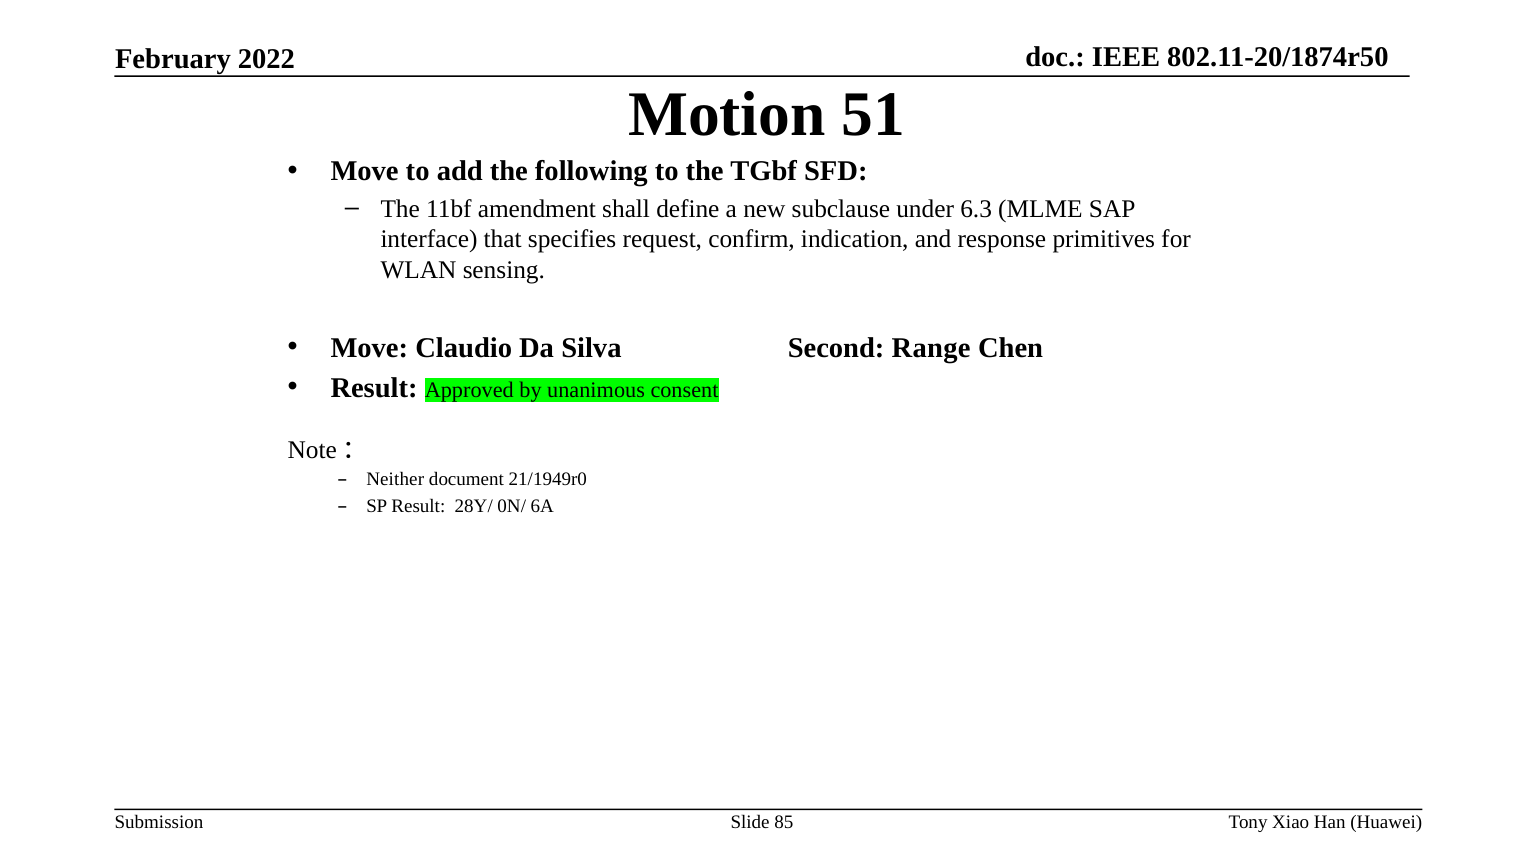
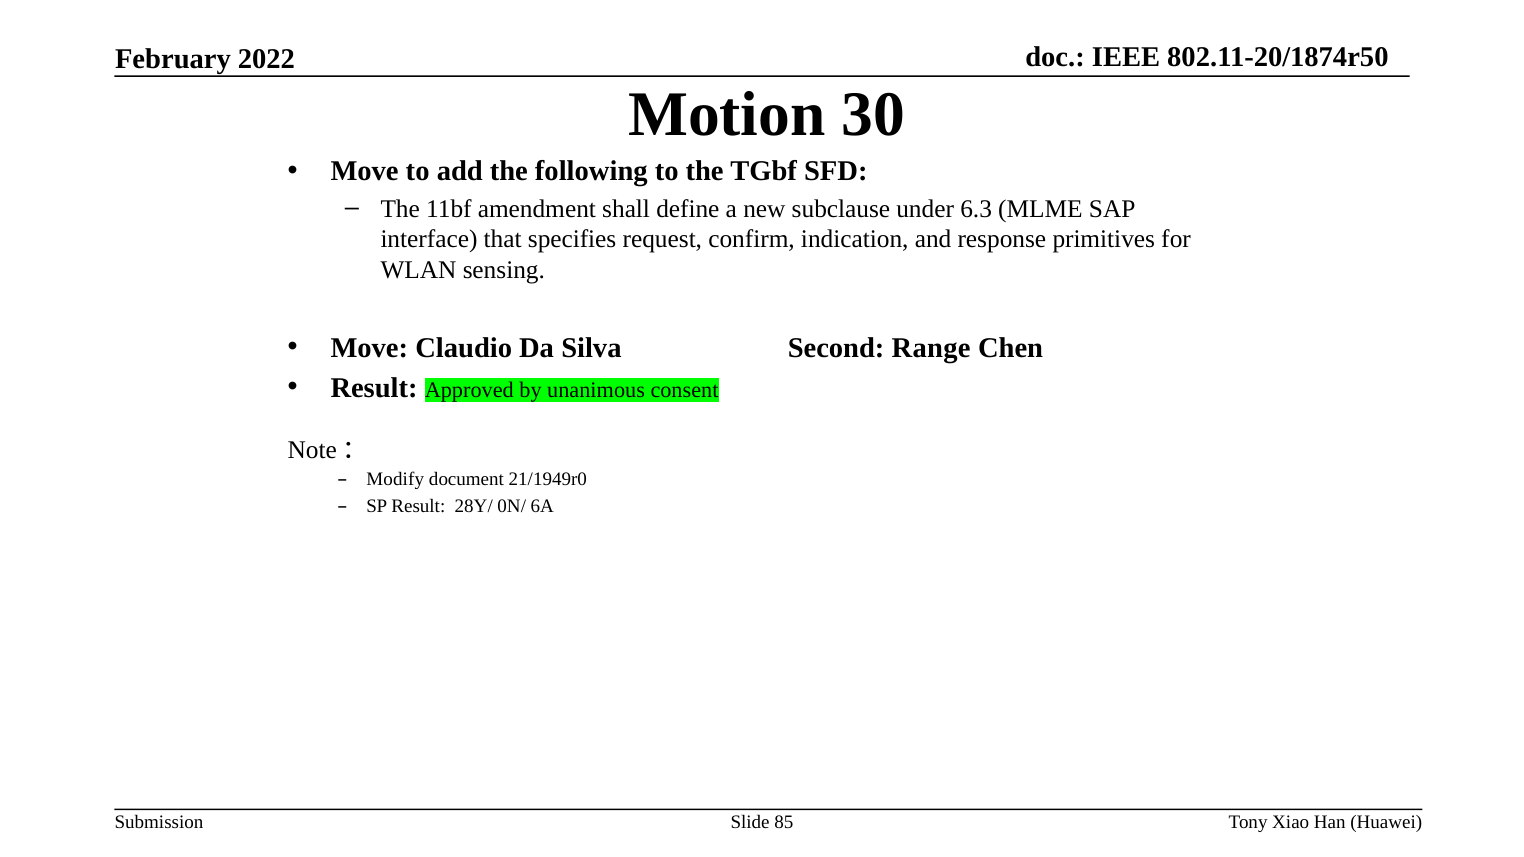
51: 51 -> 30
Neither: Neither -> Modify
